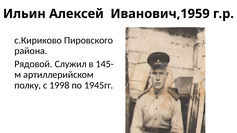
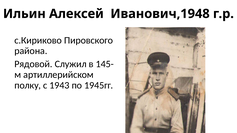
Иванович,1959: Иванович,1959 -> Иванович,1948
1998: 1998 -> 1943
